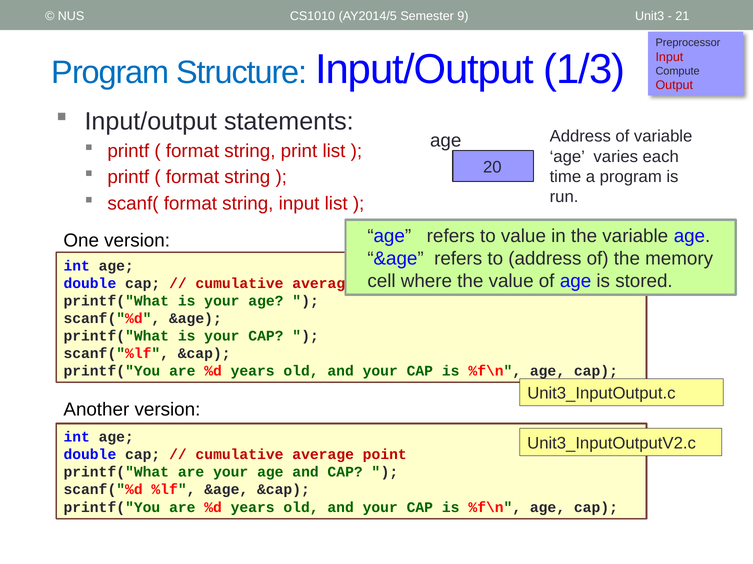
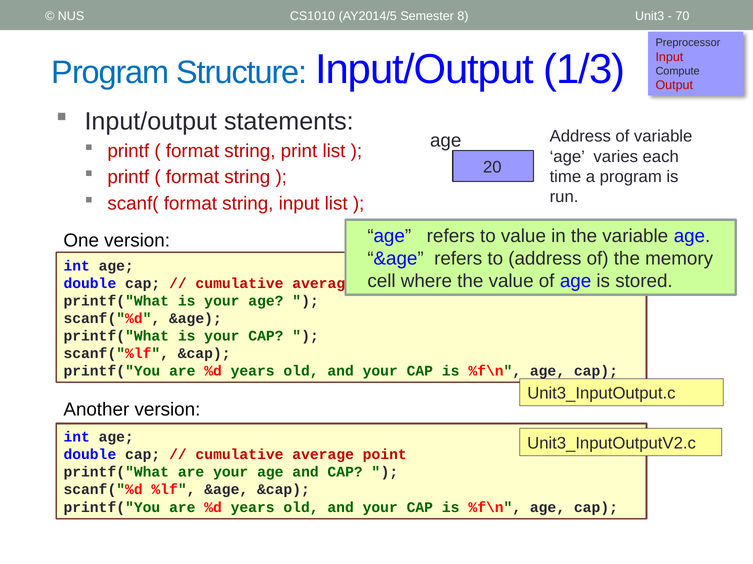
9: 9 -> 8
21: 21 -> 70
